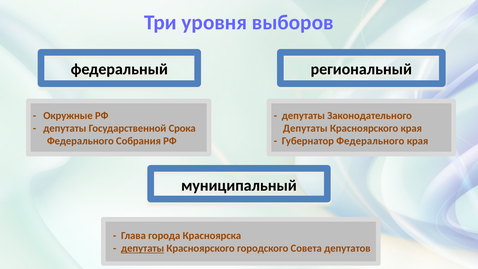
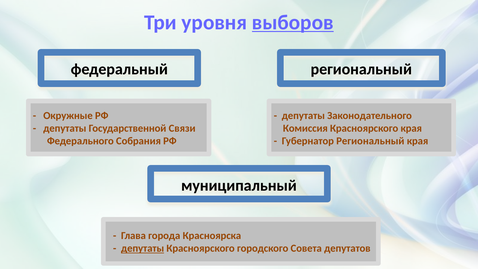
выборов underline: none -> present
Срока: Срока -> Связи
Депутаты at (305, 128): Депутаты -> Комиссия
Губернатор Федерального: Федерального -> Региональный
